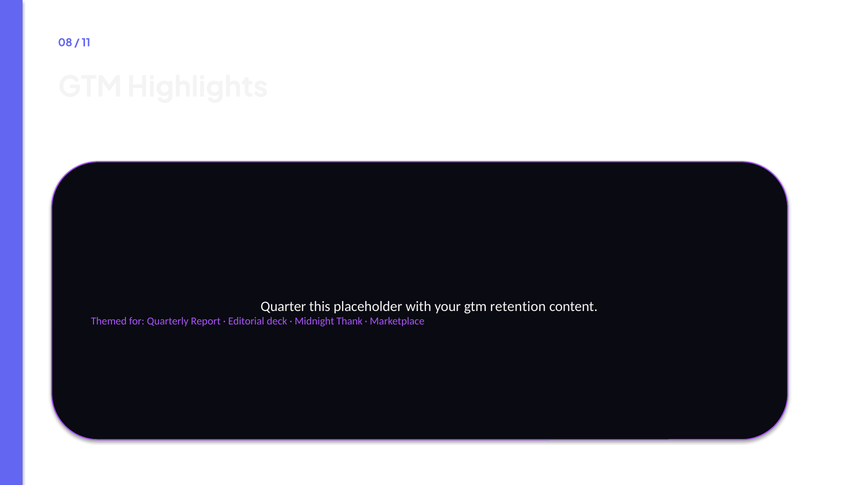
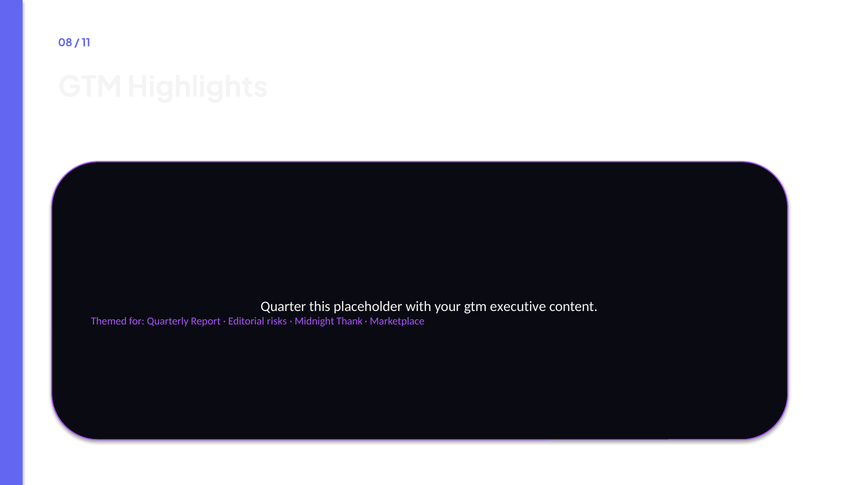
retention: retention -> executive
deck: deck -> risks
